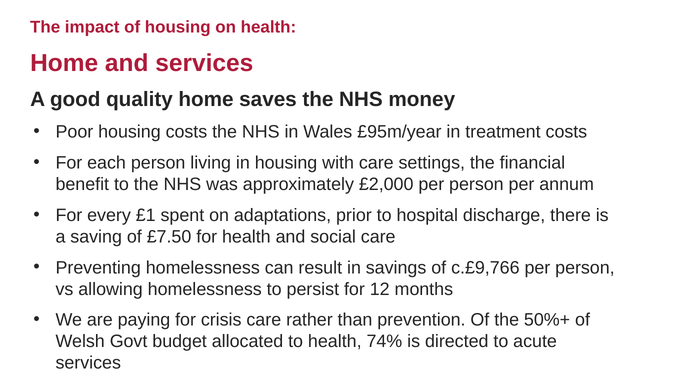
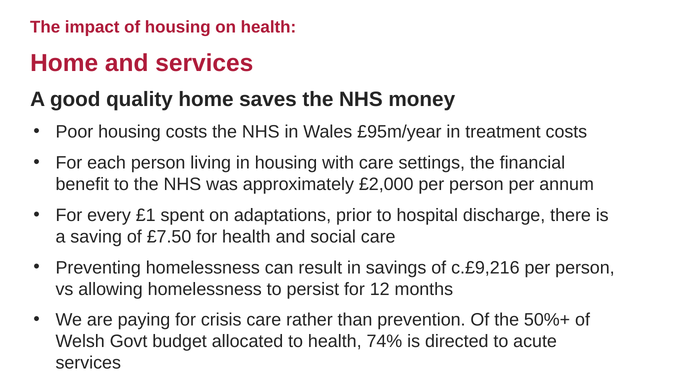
c.£9,766: c.£9,766 -> c.£9,216
